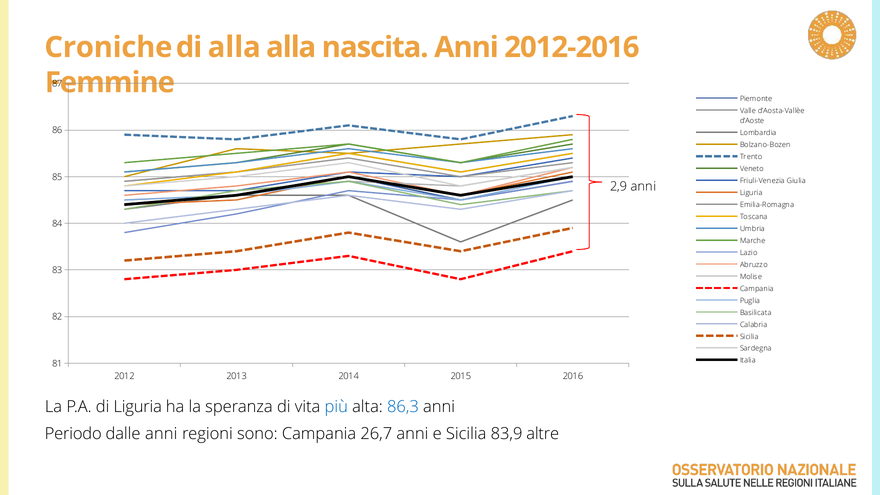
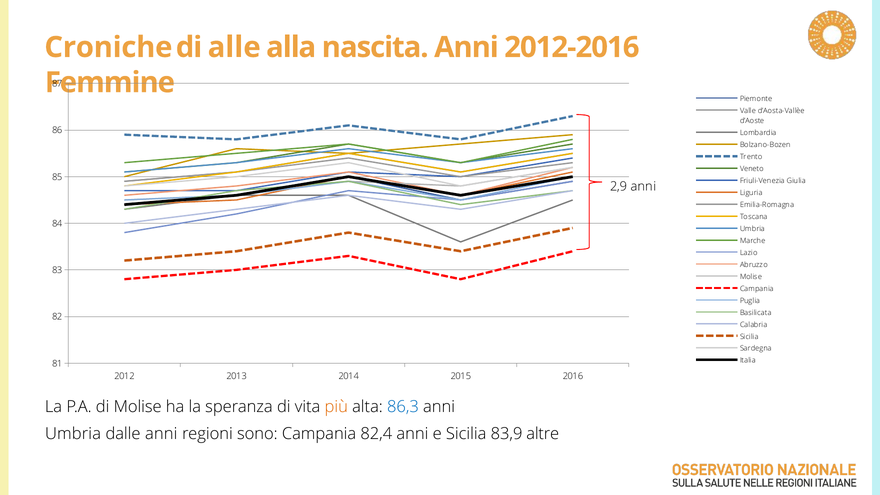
di alla: alla -> alle
di Liguria: Liguria -> Molise
più colour: blue -> orange
Periodo at (73, 434): Periodo -> Umbria
26,7: 26,7 -> 82,4
